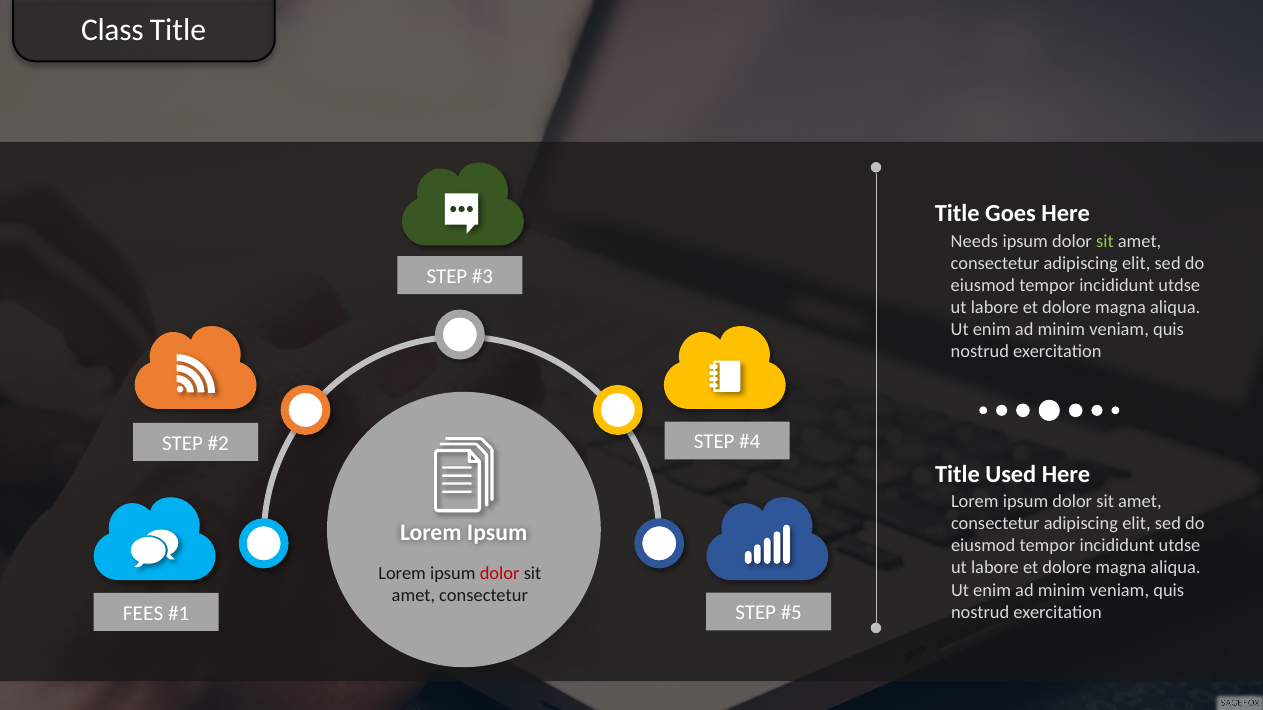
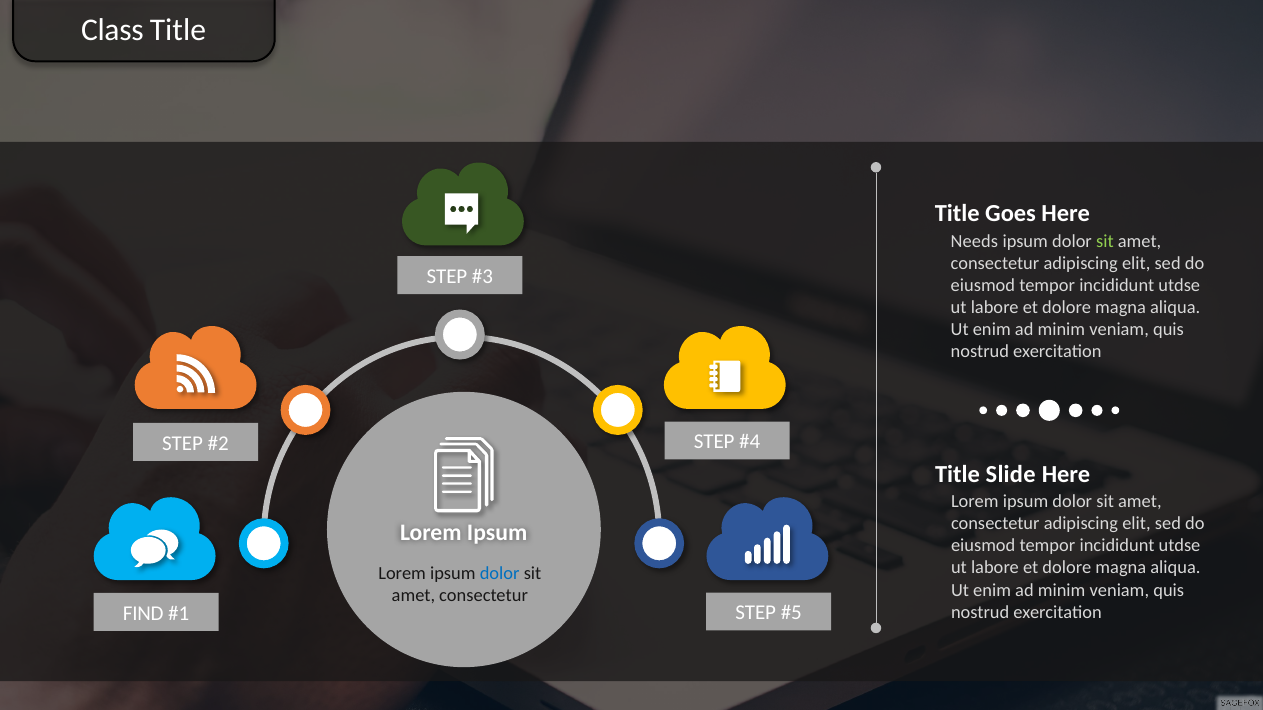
Used: Used -> Slide
dolor at (500, 574) colour: red -> blue
FEES: FEES -> FIND
